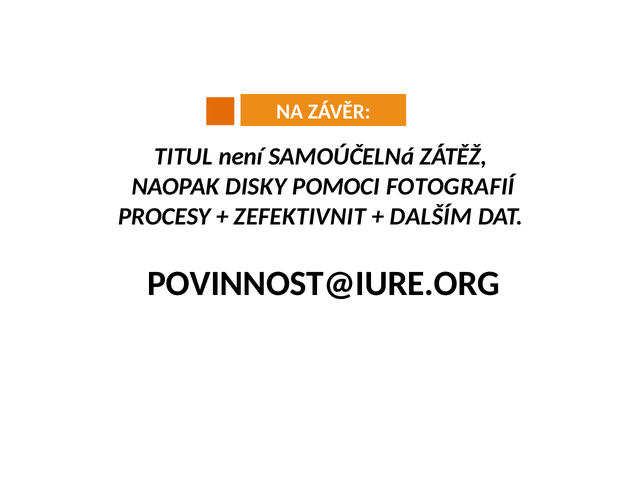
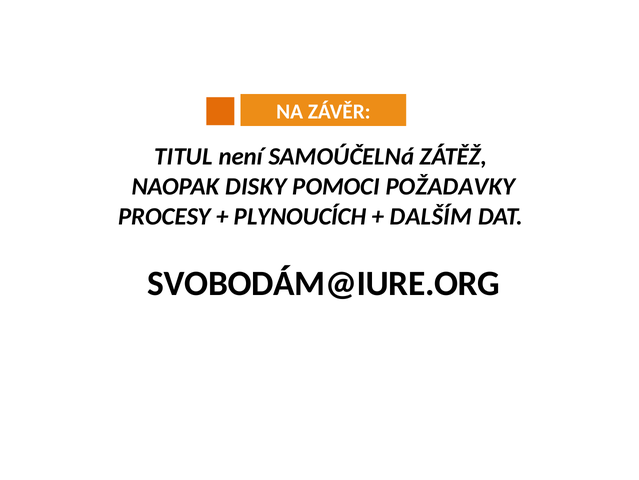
FOTOGRAFIÍ: FOTOGRAFIÍ -> POŽADAVKY
ZEFEKTIVNIT: ZEFEKTIVNIT -> PLYNOUCÍCH
POVINNOST@IURE.ORG: POVINNOST@IURE.ORG -> SVOBODÁM@IURE.ORG
